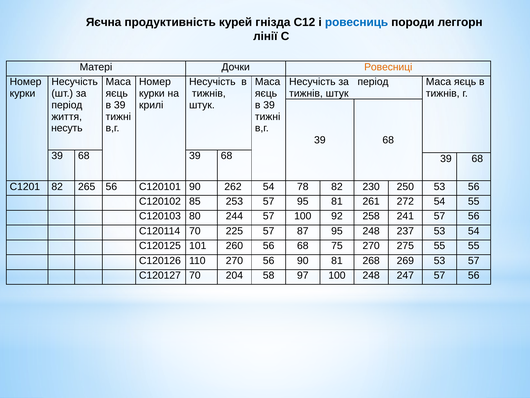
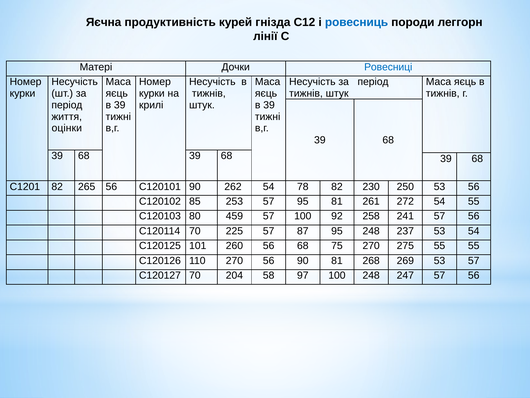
Ровесниці colour: orange -> blue
несуть: несуть -> оцінки
244: 244 -> 459
